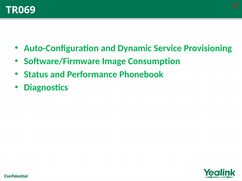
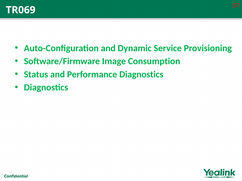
Performance Phonebook: Phonebook -> Diagnostics
